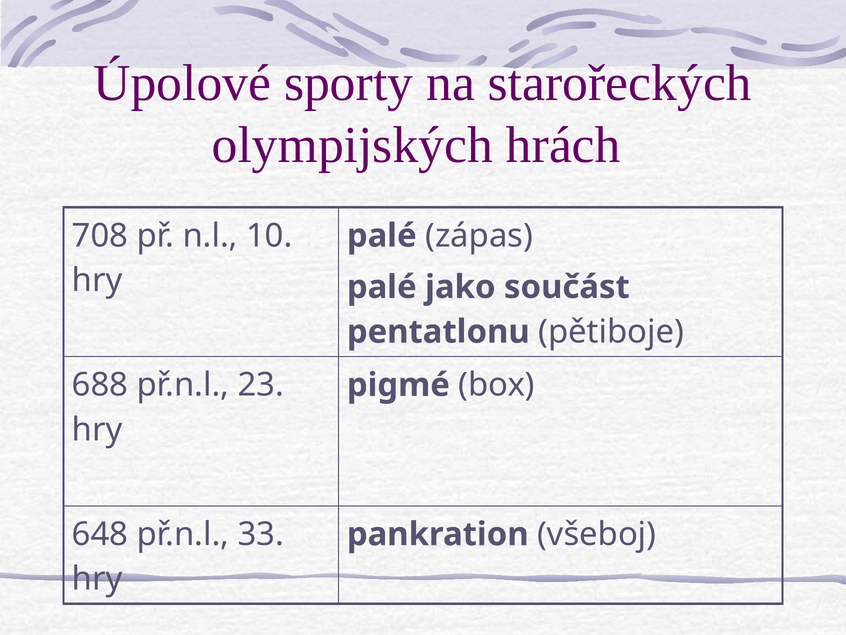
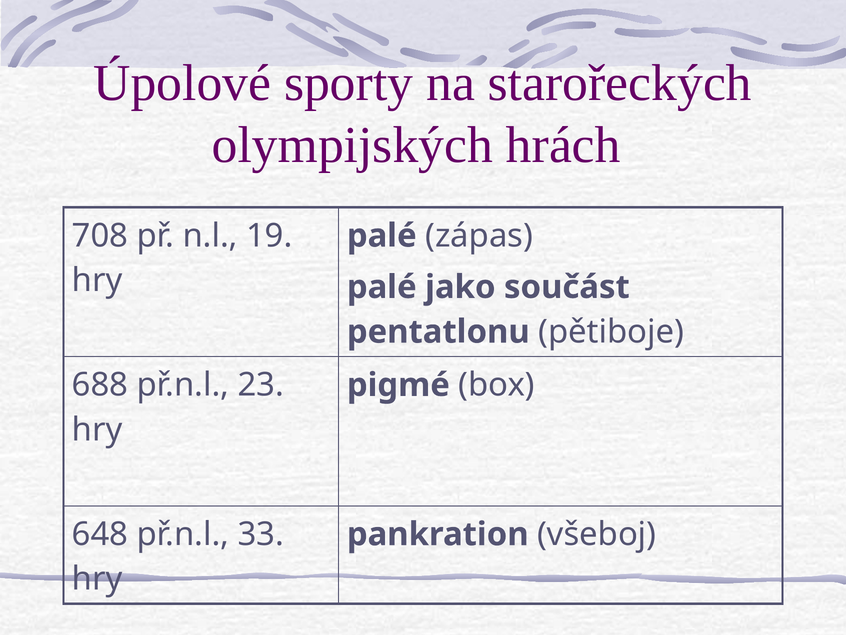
10: 10 -> 19
